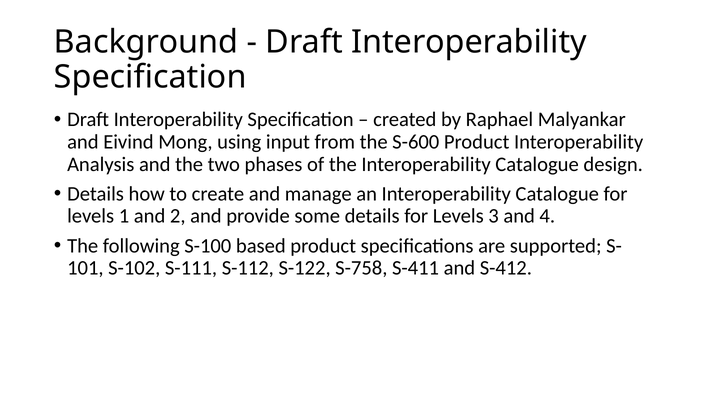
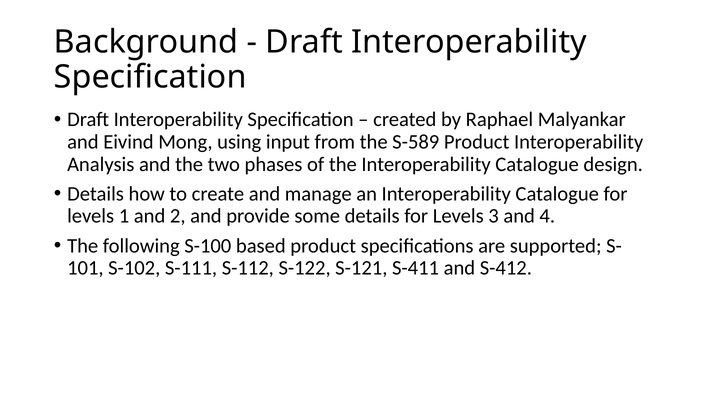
S-600: S-600 -> S-589
S-758: S-758 -> S-121
